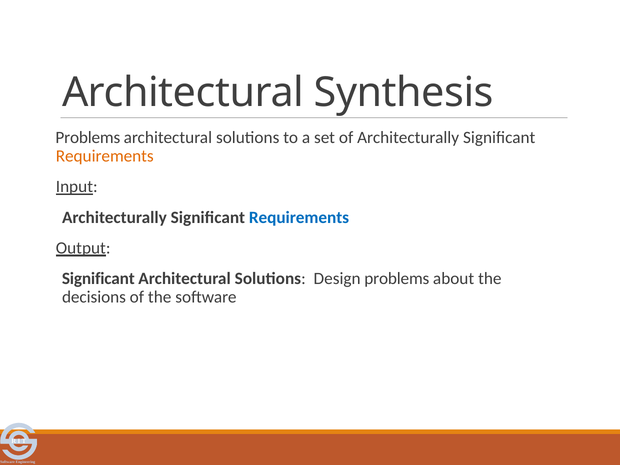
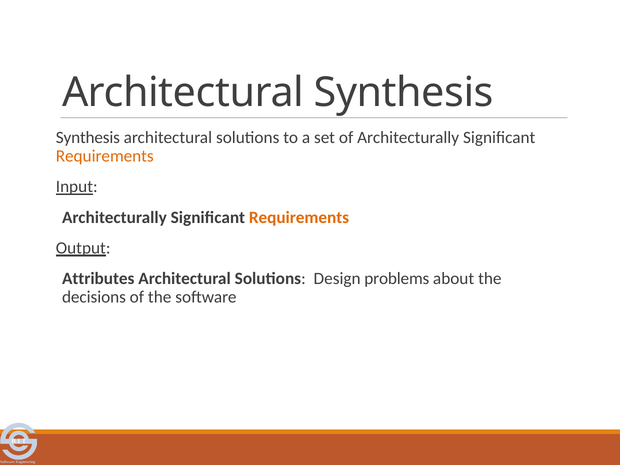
Problems at (88, 137): Problems -> Synthesis
Requirements at (299, 217) colour: blue -> orange
Significant at (98, 279): Significant -> Attributes
